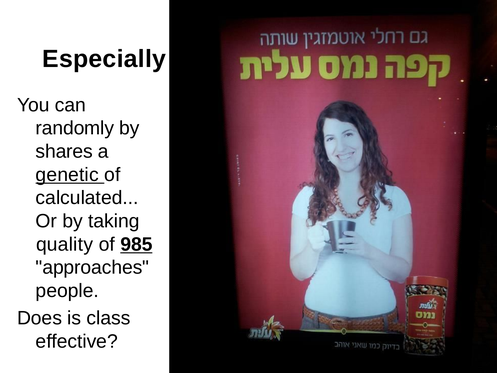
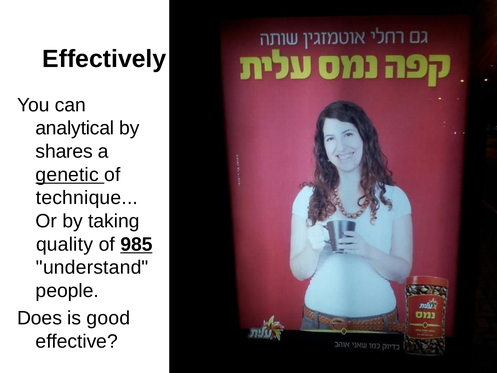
Especially: Especially -> Effectively
randomly: randomly -> analytical
calculated: calculated -> technique
approaches: approaches -> understand
class: class -> good
